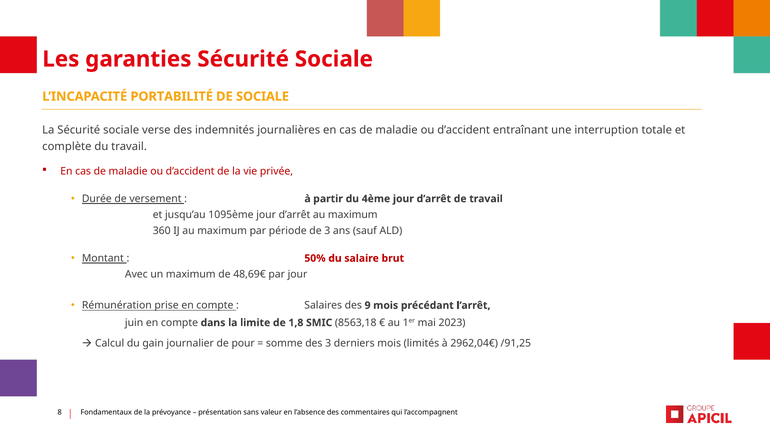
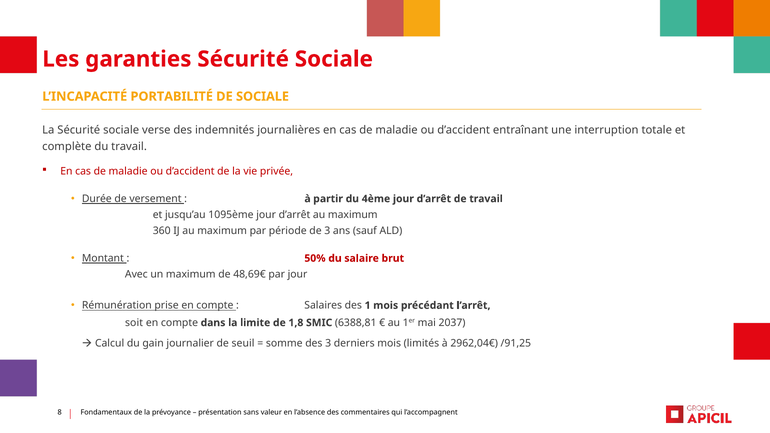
9: 9 -> 1
juin: juin -> soit
8563,18: 8563,18 -> 6388,81
2023: 2023 -> 2037
pour: pour -> seuil
